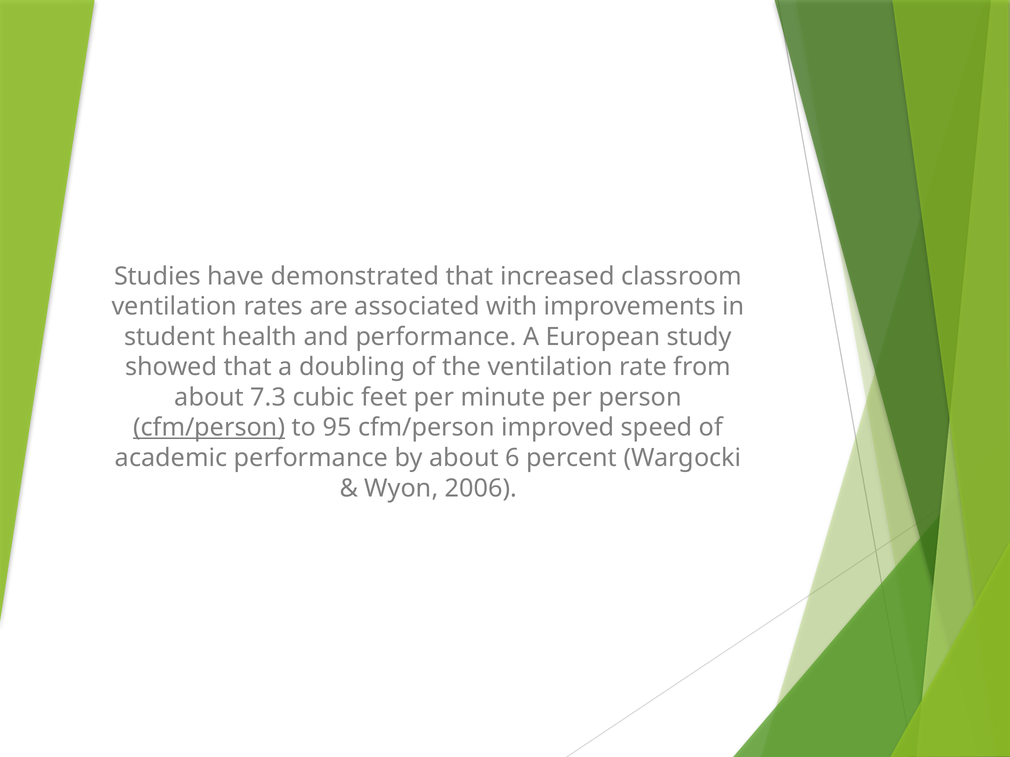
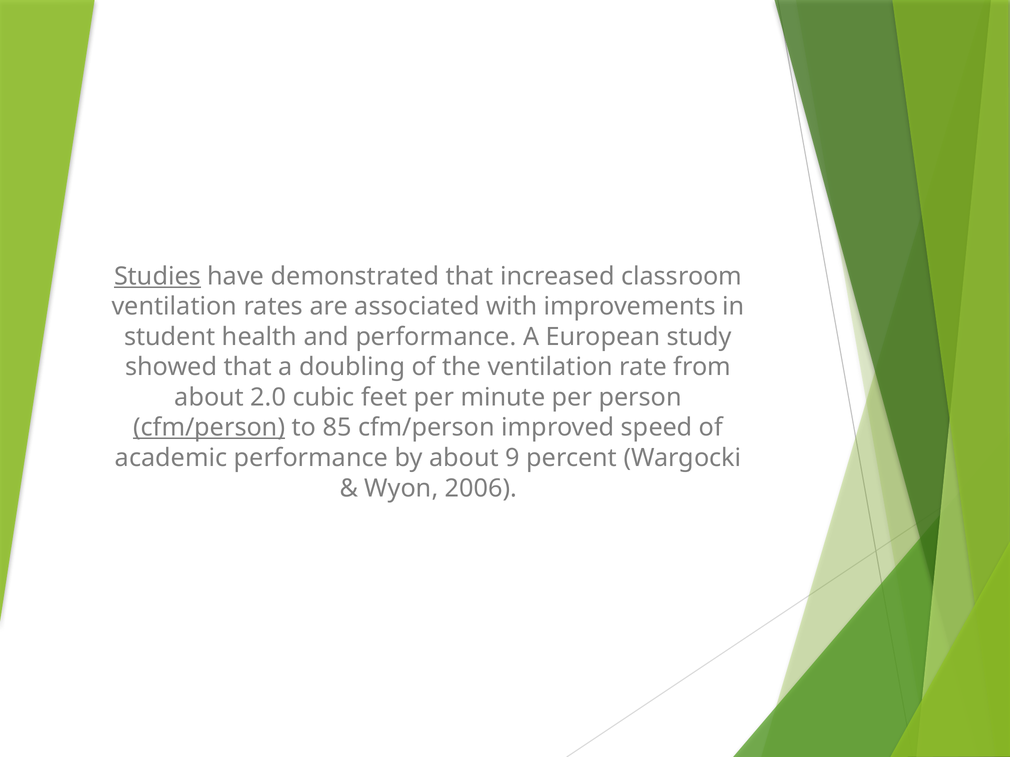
Studies underline: none -> present
7.3: 7.3 -> 2.0
95: 95 -> 85
6: 6 -> 9
